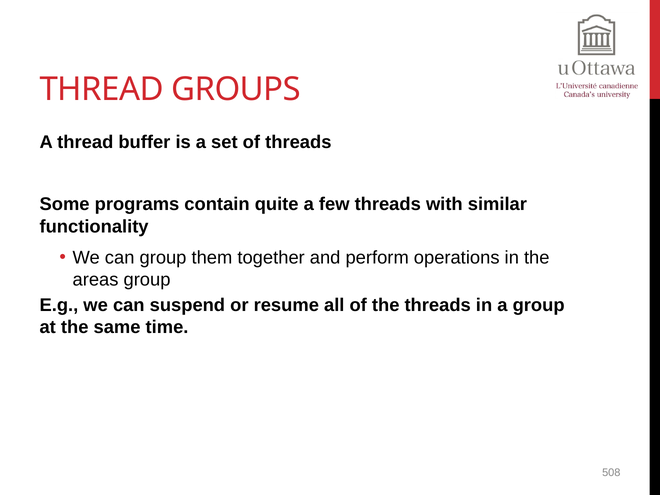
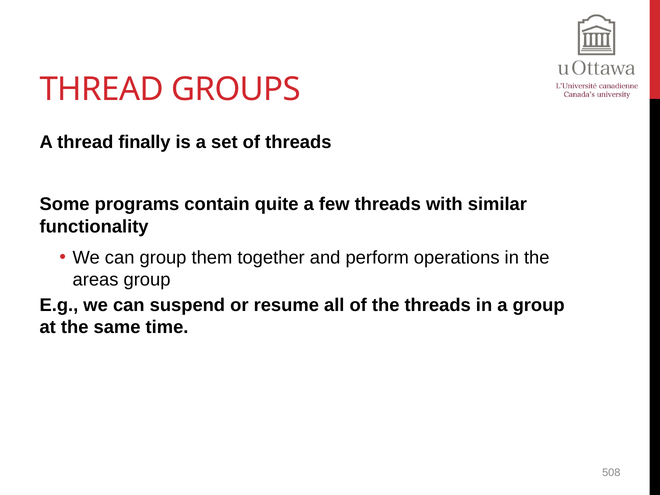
buffer: buffer -> finally
